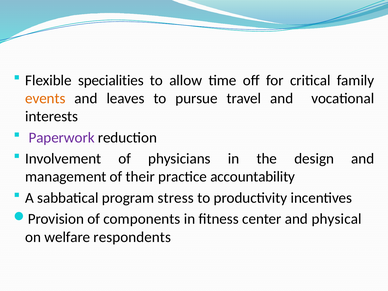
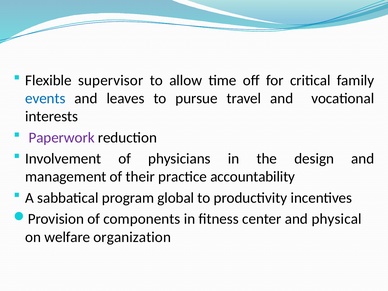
specialities: specialities -> supervisor
events colour: orange -> blue
stress: stress -> global
respondents: respondents -> organization
